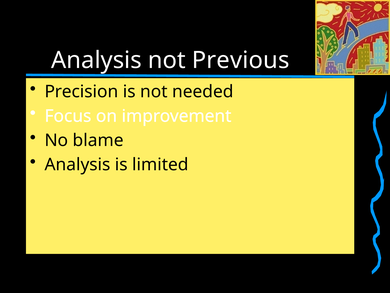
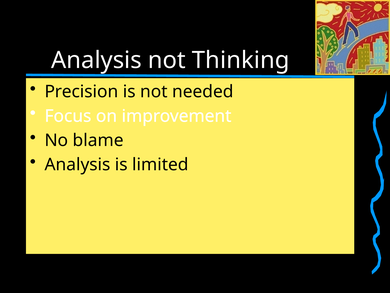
Previous: Previous -> Thinking
